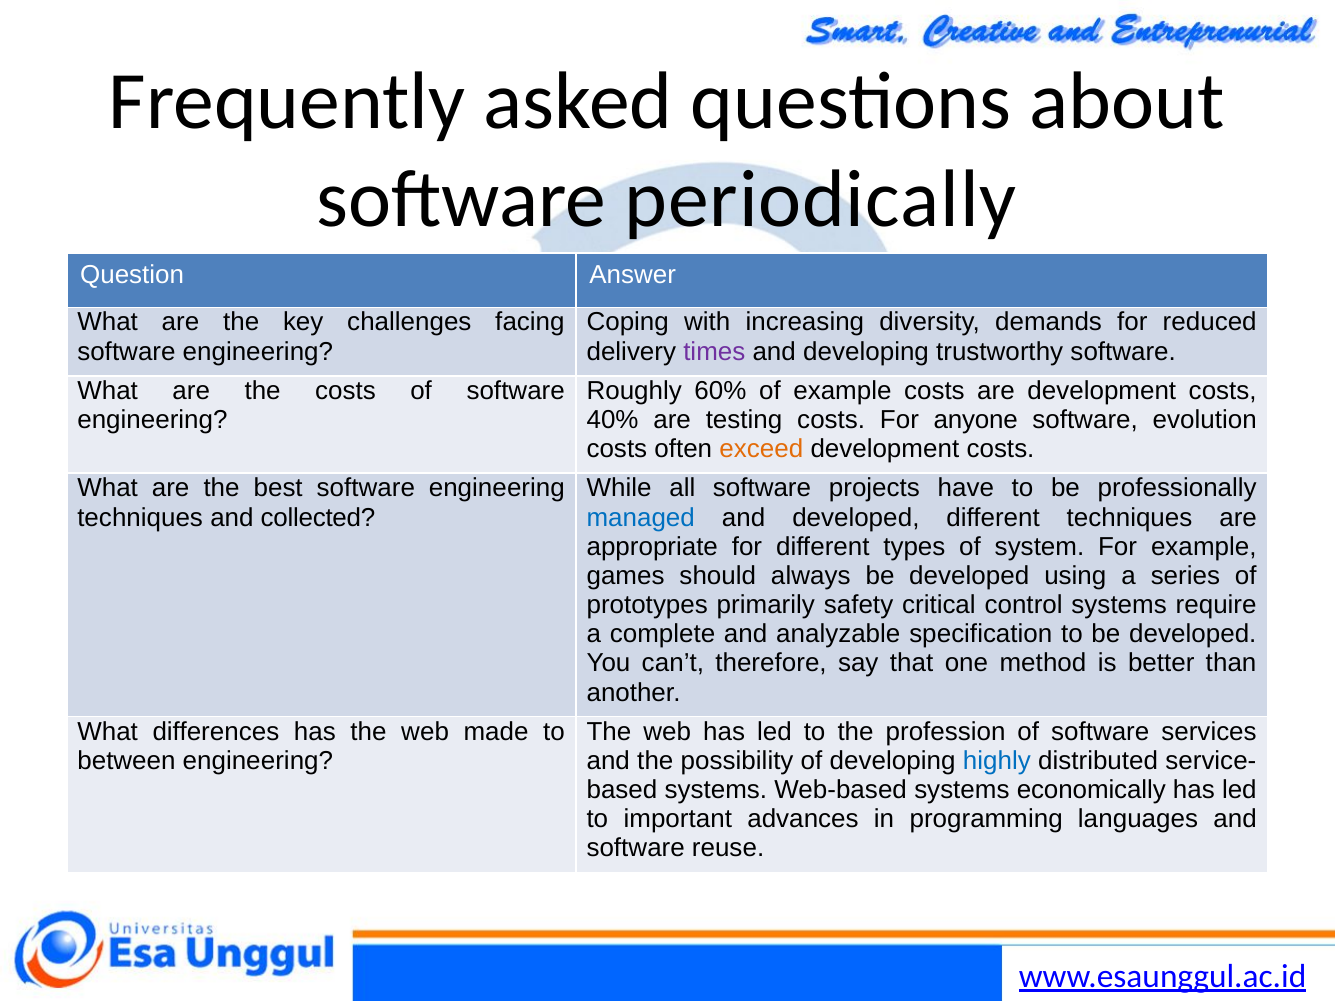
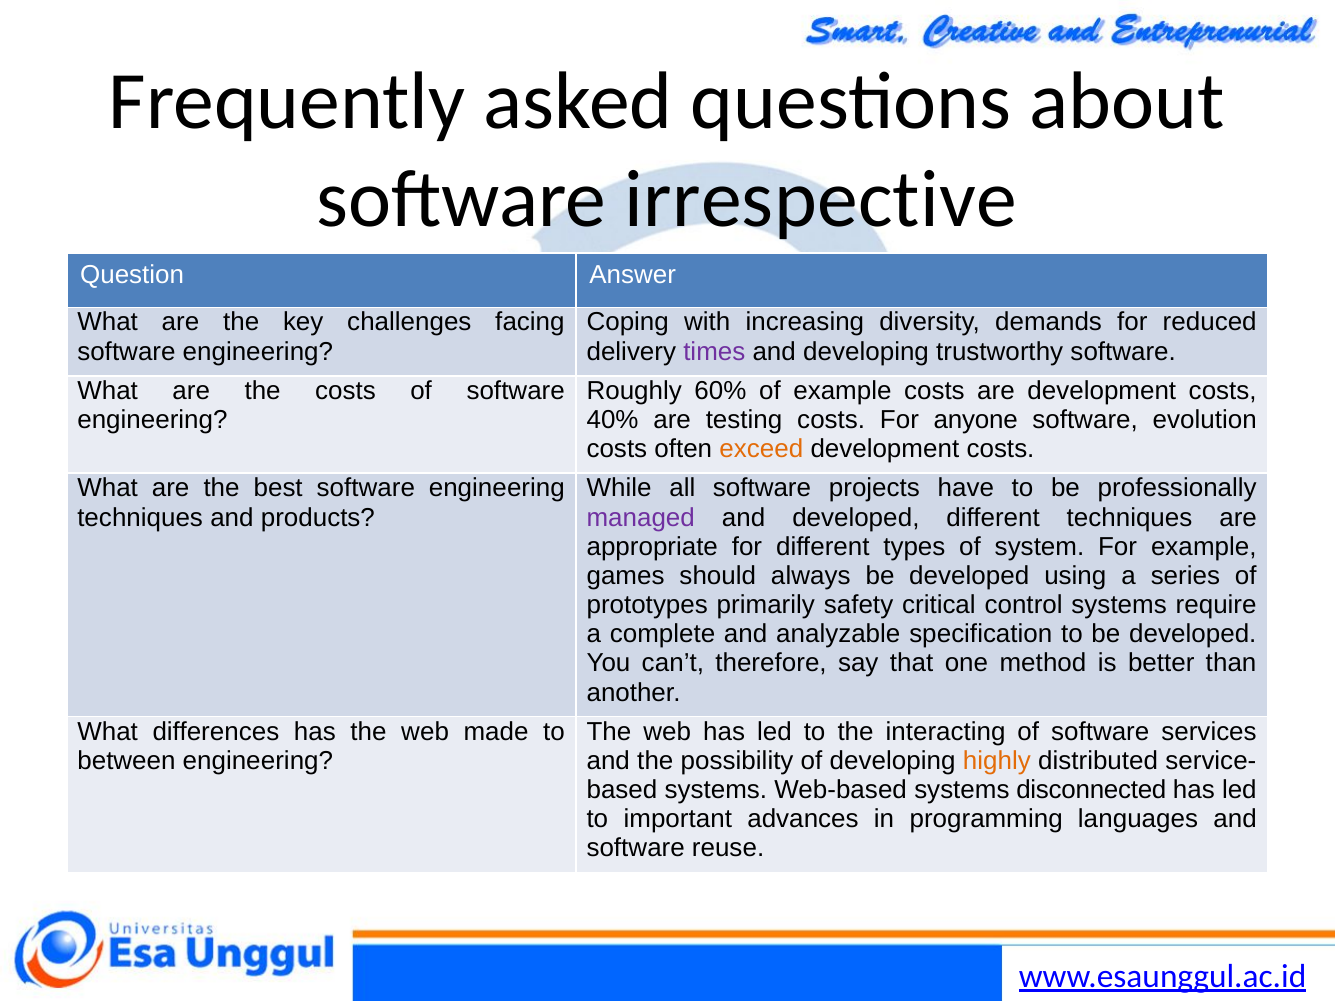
periodically: periodically -> irrespective
collected: collected -> products
managed colour: blue -> purple
profession: profession -> interacting
highly colour: blue -> orange
economically: economically -> disconnected
